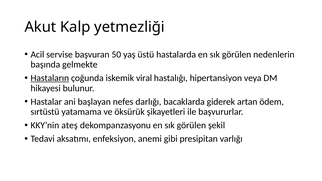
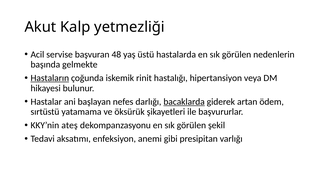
50: 50 -> 48
viral: viral -> rinit
bacaklarda underline: none -> present
